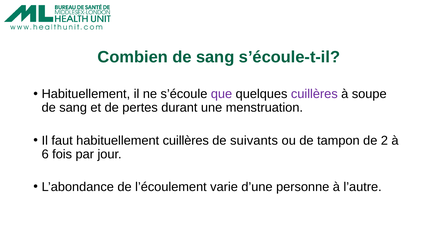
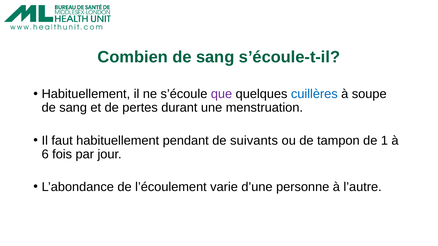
cuillères at (314, 94) colour: purple -> blue
habituellement cuillères: cuillères -> pendant
2: 2 -> 1
